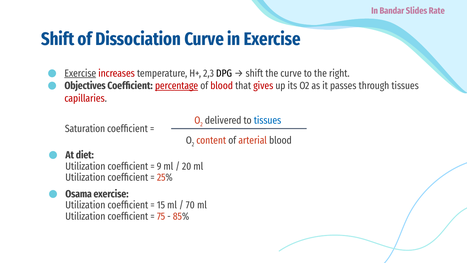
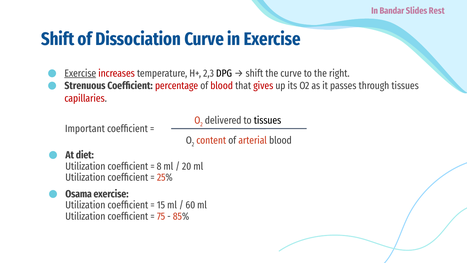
Rate: Rate -> Rest
Objectives: Objectives -> Strenuous
percentage underline: present -> none
tissues at (268, 120) colour: blue -> black
Saturation: Saturation -> Important
9: 9 -> 8
70: 70 -> 60
